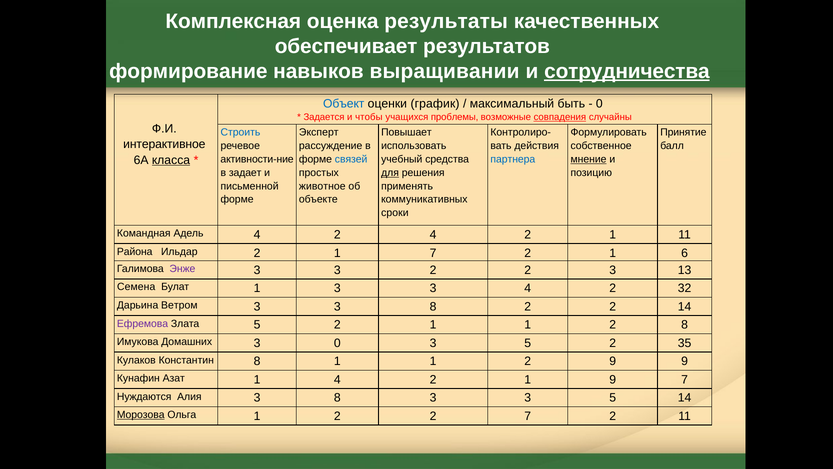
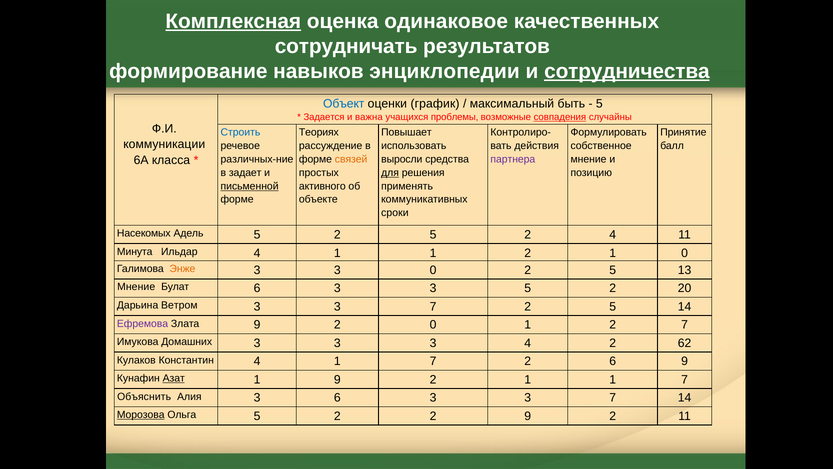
Комплексная underline: none -> present
результаты: результаты -> одинаковое
обеспечивает: обеспечивает -> сотрудничать
выращивании: выращивании -> энциклопедии
0 at (599, 103): 0 -> 5
чтобы: чтобы -> важна
Эксперт: Эксперт -> Теориях
интерактивное: интерактивное -> коммуникации
класса underline: present -> none
активности-ние: активности-ние -> различных-ние
связей colour: blue -> orange
учебный: учебный -> выросли
партнера colour: blue -> purple
мнение at (589, 159) underline: present -> none
письменной underline: none -> present
животное: животное -> активного
Командная: Командная -> Насекомых
Адель 4: 4 -> 5
4 at (433, 235): 4 -> 5
1 at (613, 235): 1 -> 4
Района: Района -> Минута
Ильдар 2: 2 -> 4
7 at (433, 253): 7 -> 1
1 6: 6 -> 0
Энже colour: purple -> orange
3 2: 2 -> 0
3 at (613, 270): 3 -> 5
Семена at (136, 287): Семена -> Мнение
Булат 1: 1 -> 6
3 4: 4 -> 5
32: 32 -> 20
8 at (433, 306): 8 -> 7
2 at (613, 306): 2 -> 5
Злата 5: 5 -> 9
1 at (433, 325): 1 -> 0
2 8: 8 -> 7
0 at (337, 343): 0 -> 3
5 at (528, 343): 5 -> 4
35: 35 -> 62
Константин 8: 8 -> 4
1 at (433, 361): 1 -> 7
2 9: 9 -> 6
Азат underline: none -> present
1 4: 4 -> 9
2 1 9: 9 -> 1
Нуждаются: Нуждаются -> Объяснить
Алия 3 8: 8 -> 6
5 at (613, 398): 5 -> 7
Ольга 1: 1 -> 5
2 7: 7 -> 9
